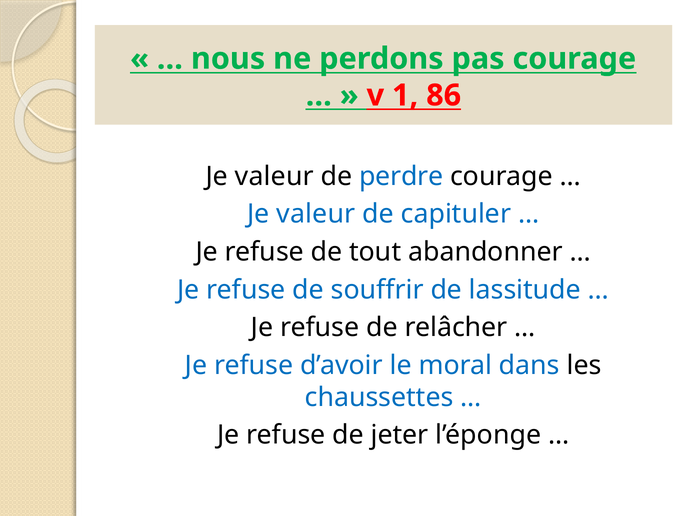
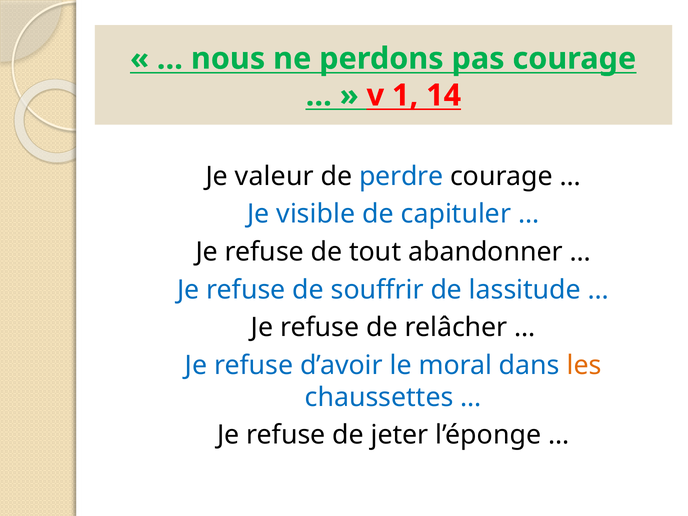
86: 86 -> 14
valeur at (316, 214): valeur -> visible
les colour: black -> orange
